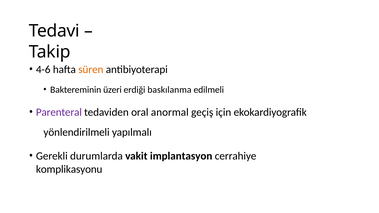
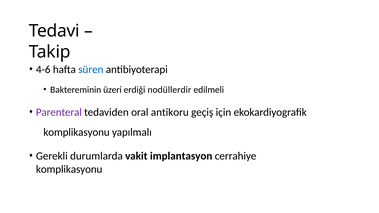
süren colour: orange -> blue
baskılanma: baskılanma -> nodüllerdir
anormal: anormal -> antikoru
yönlendirilmeli at (77, 132): yönlendirilmeli -> komplikasyonu
